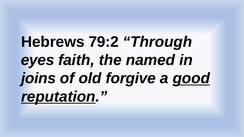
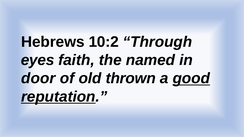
79:2: 79:2 -> 10:2
joins: joins -> door
forgive: forgive -> thrown
